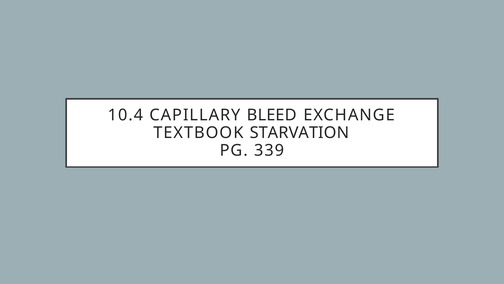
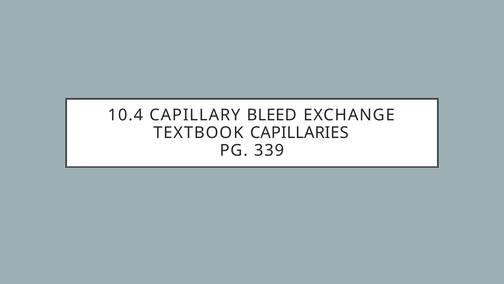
STARVATION: STARVATION -> CAPILLARIES
